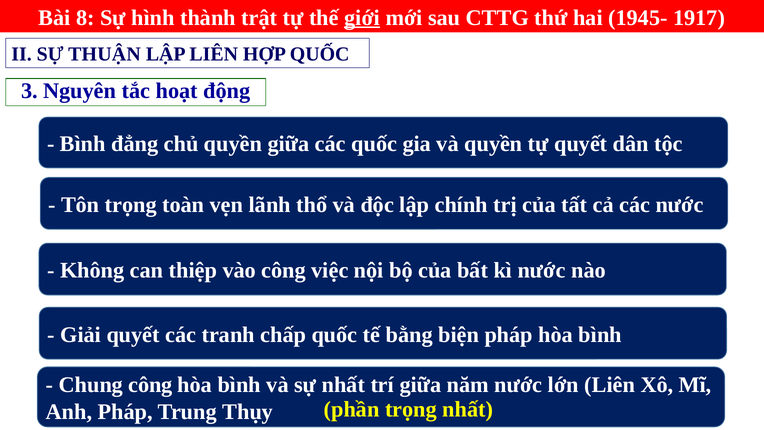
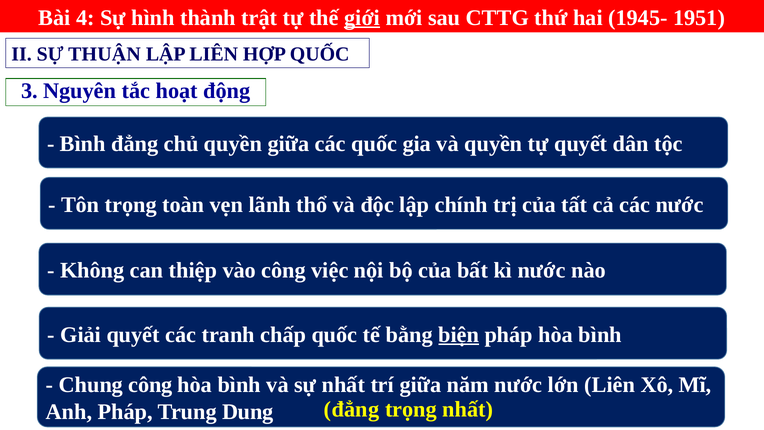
8: 8 -> 4
1917: 1917 -> 1951
biện underline: none -> present
phần at (352, 409): phần -> đẳng
Thụy: Thụy -> Dung
